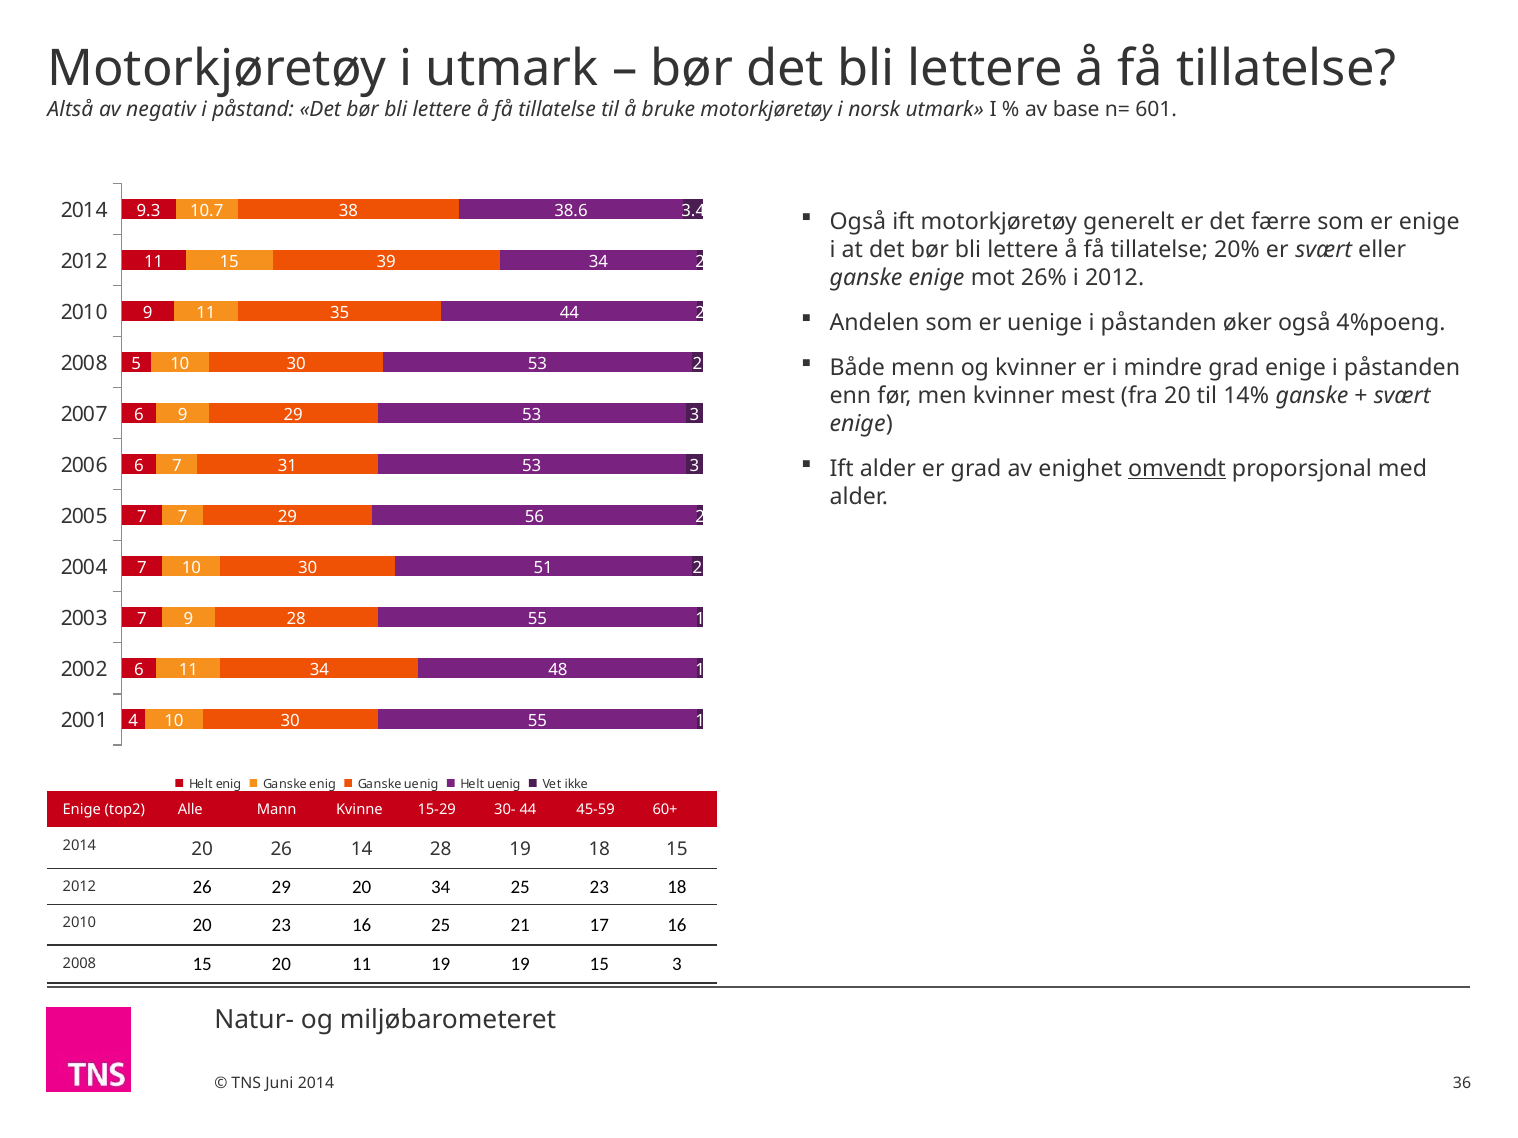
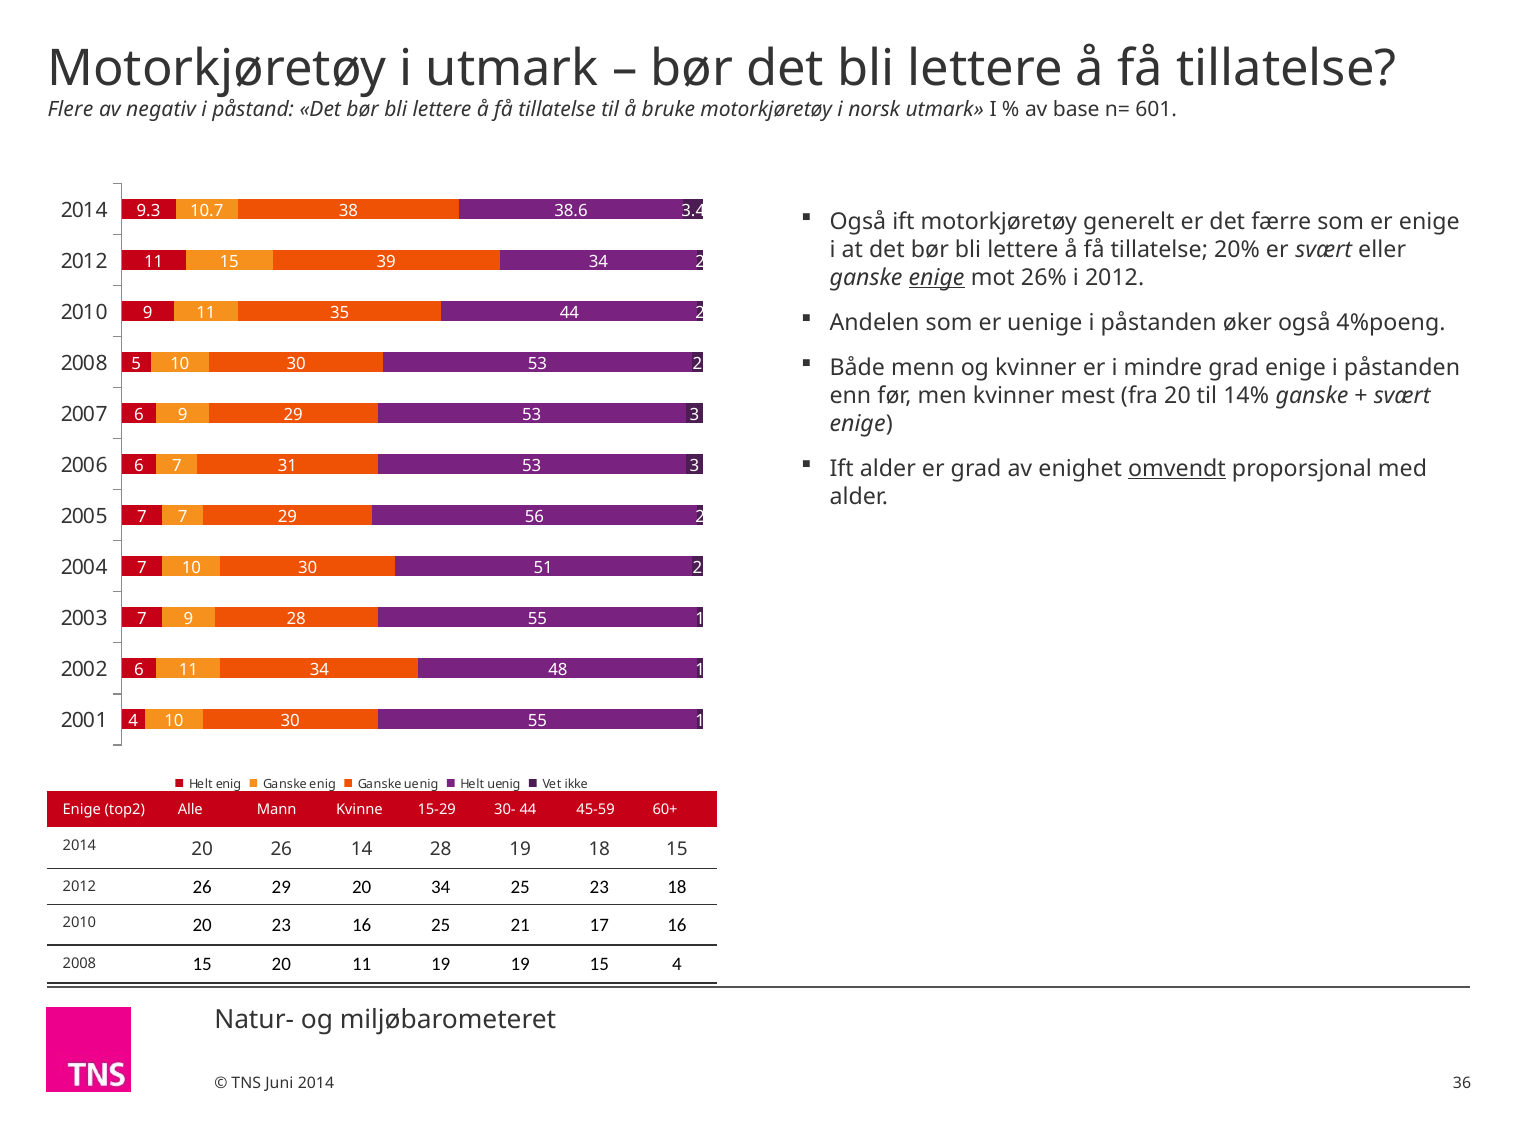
Altså: Altså -> Flere
enige at (937, 278) underline: none -> present
15 3: 3 -> 4
